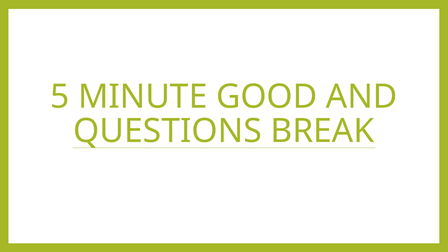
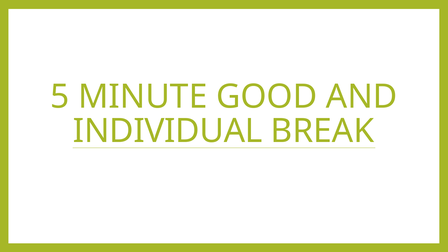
QUESTIONS: QUESTIONS -> INDIVIDUAL
